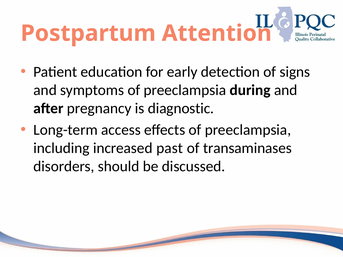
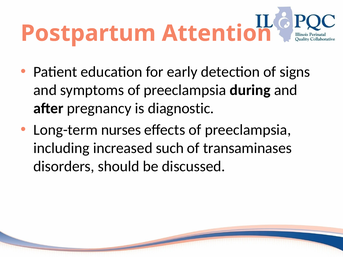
access: access -> nurses
past: past -> such
